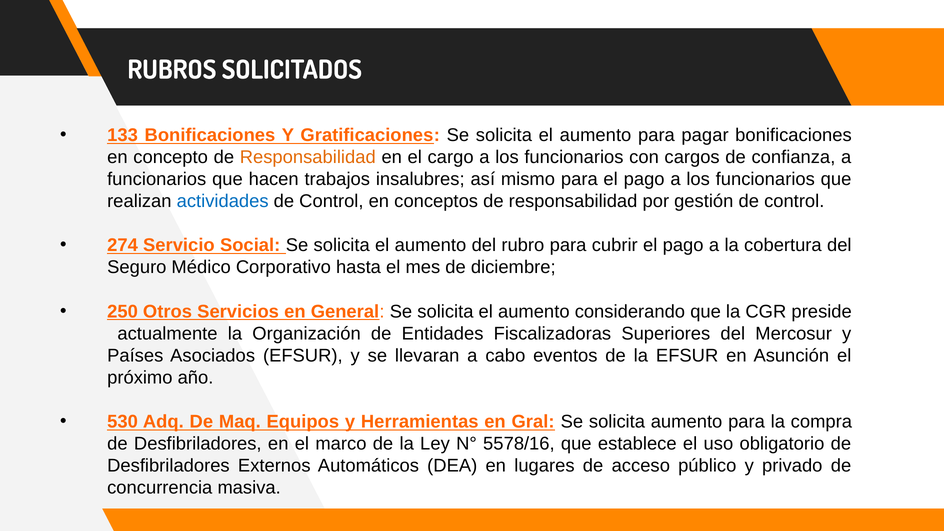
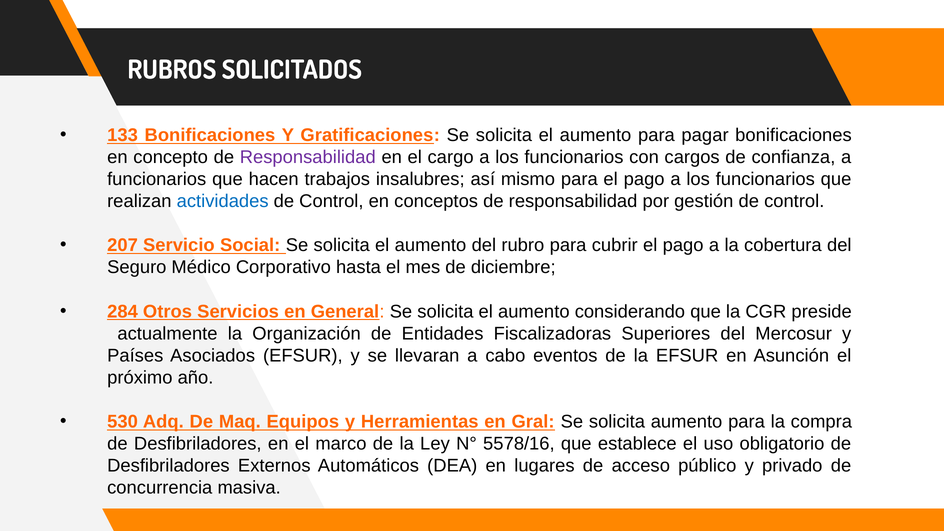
Responsabilidad at (308, 157) colour: orange -> purple
274: 274 -> 207
250: 250 -> 284
